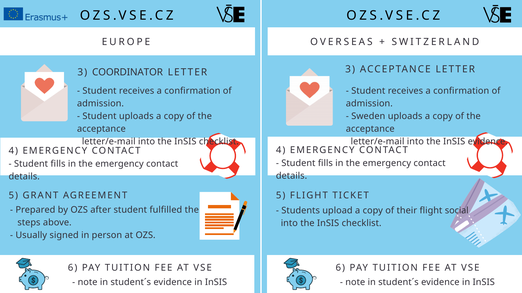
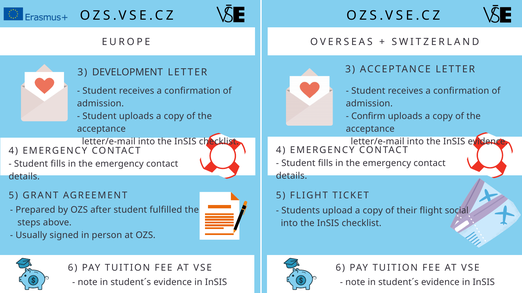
COORDINATOR: COORDINATOR -> DEVELOPMENT
Sweden: Sweden -> Confirm
